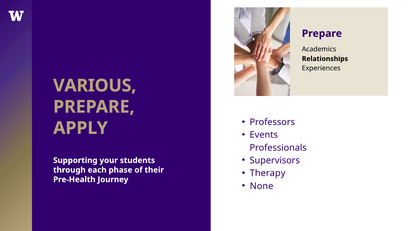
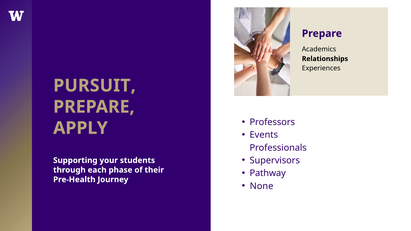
VARIOUS: VARIOUS -> PURSUIT
Therapy: Therapy -> Pathway
